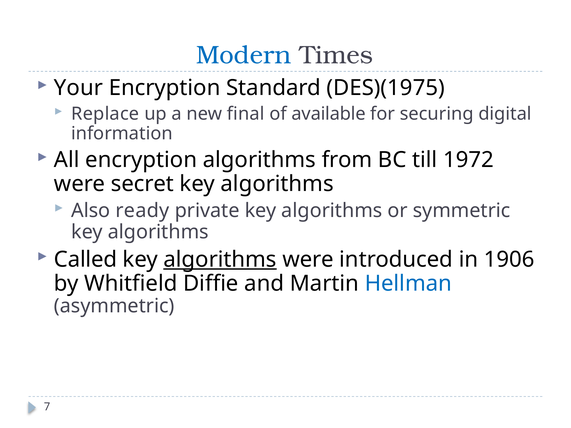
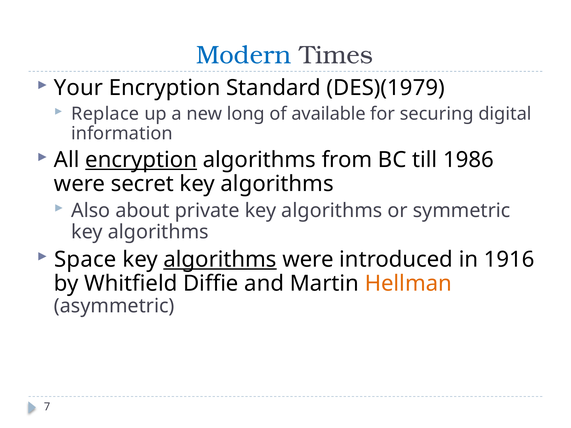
DES)(1975: DES)(1975 -> DES)(1979
final: final -> long
encryption at (141, 160) underline: none -> present
1972: 1972 -> 1986
ready: ready -> about
Called: Called -> Space
1906: 1906 -> 1916
Hellman colour: blue -> orange
